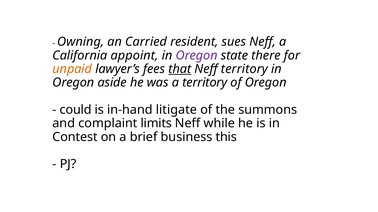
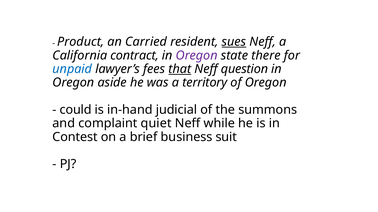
Owning: Owning -> Product
sues underline: none -> present
appoint: appoint -> contract
unpaid colour: orange -> blue
Neff territory: territory -> question
litigate: litigate -> judicial
limits: limits -> quiet
this: this -> suit
